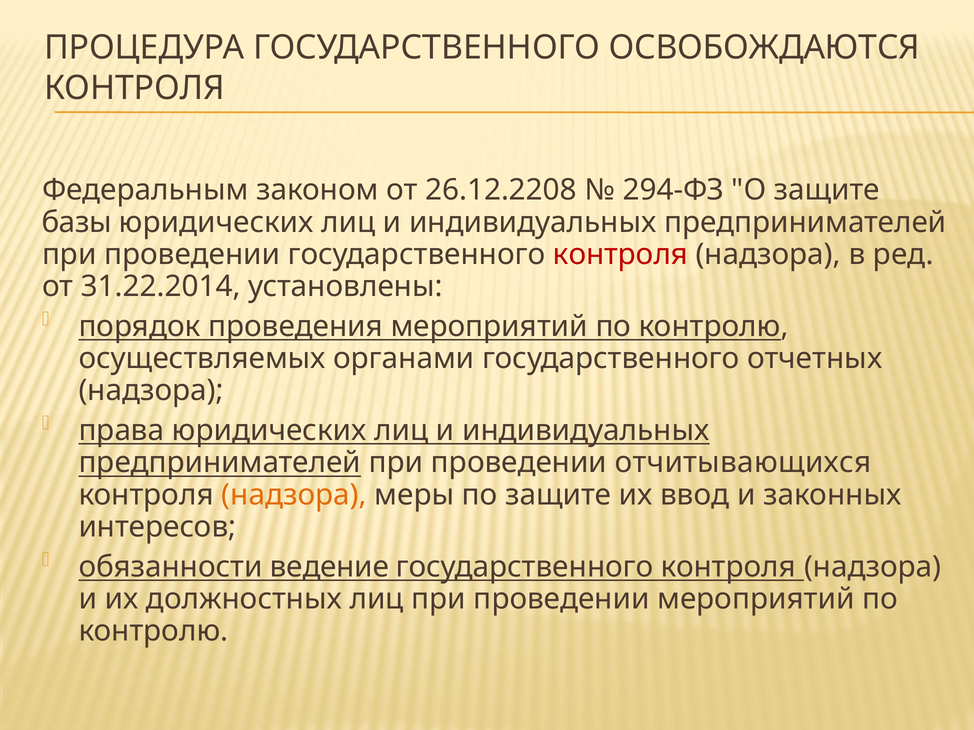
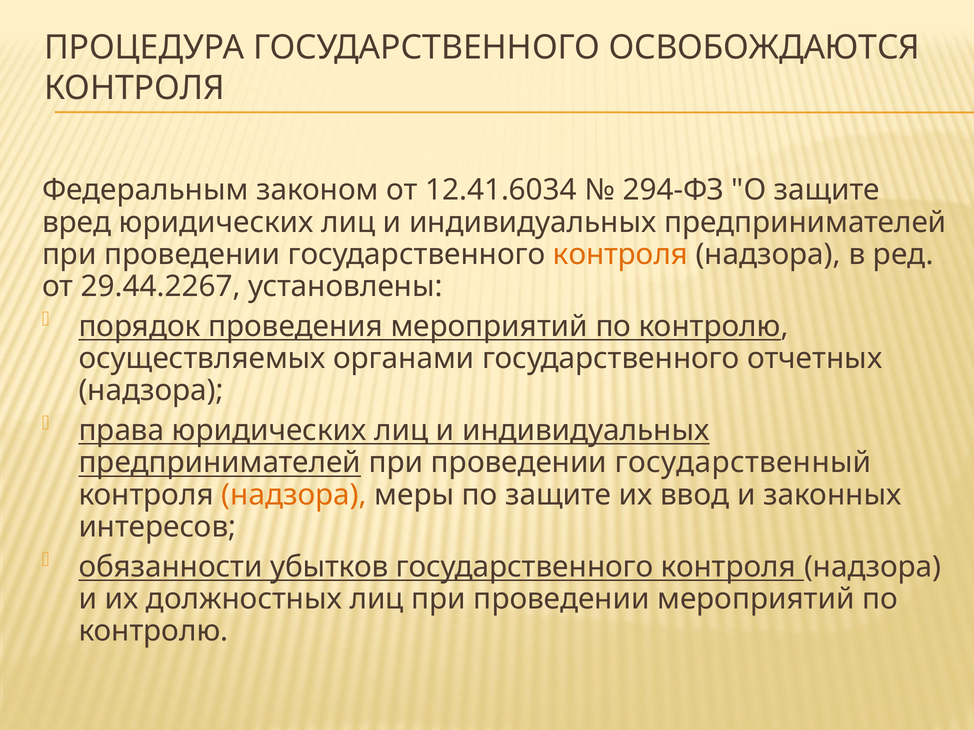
26.12.2208: 26.12.2208 -> 12.41.6034
базы: базы -> вред
контроля at (620, 255) colour: red -> orange
31.22.2014: 31.22.2014 -> 29.44.2267
отчитывающихся: отчитывающихся -> государственный
ведение: ведение -> убытков
